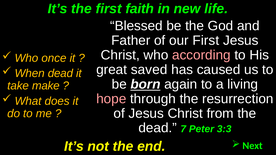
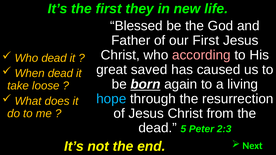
faith: faith -> they
Who once: once -> dead
make: make -> loose
hope colour: pink -> light blue
7: 7 -> 5
3:3: 3:3 -> 2:3
